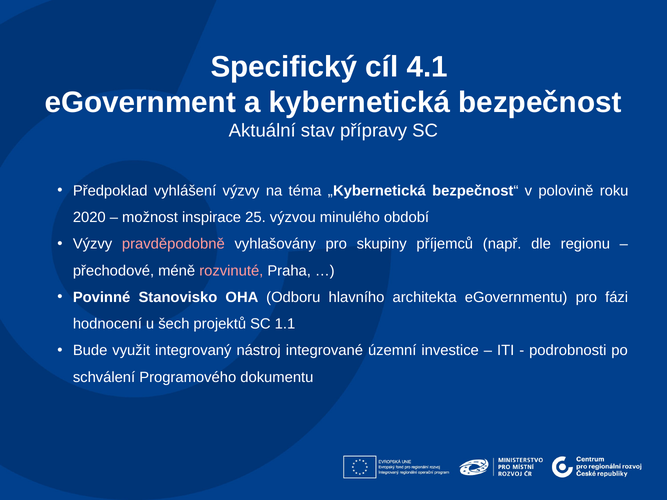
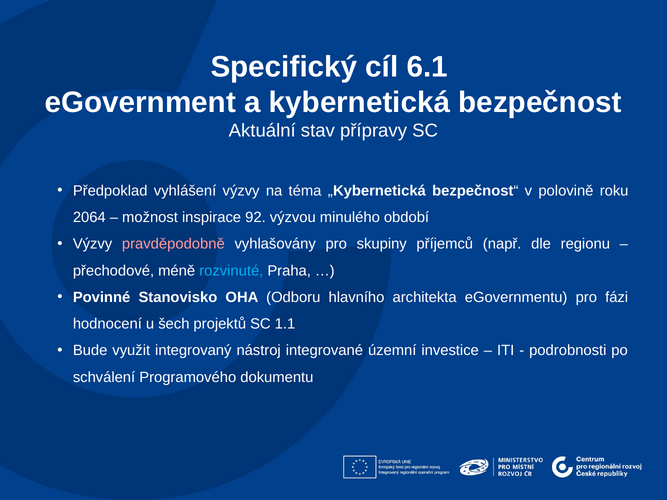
4.1: 4.1 -> 6.1
2020: 2020 -> 2064
25: 25 -> 92
rozvinuté colour: pink -> light blue
